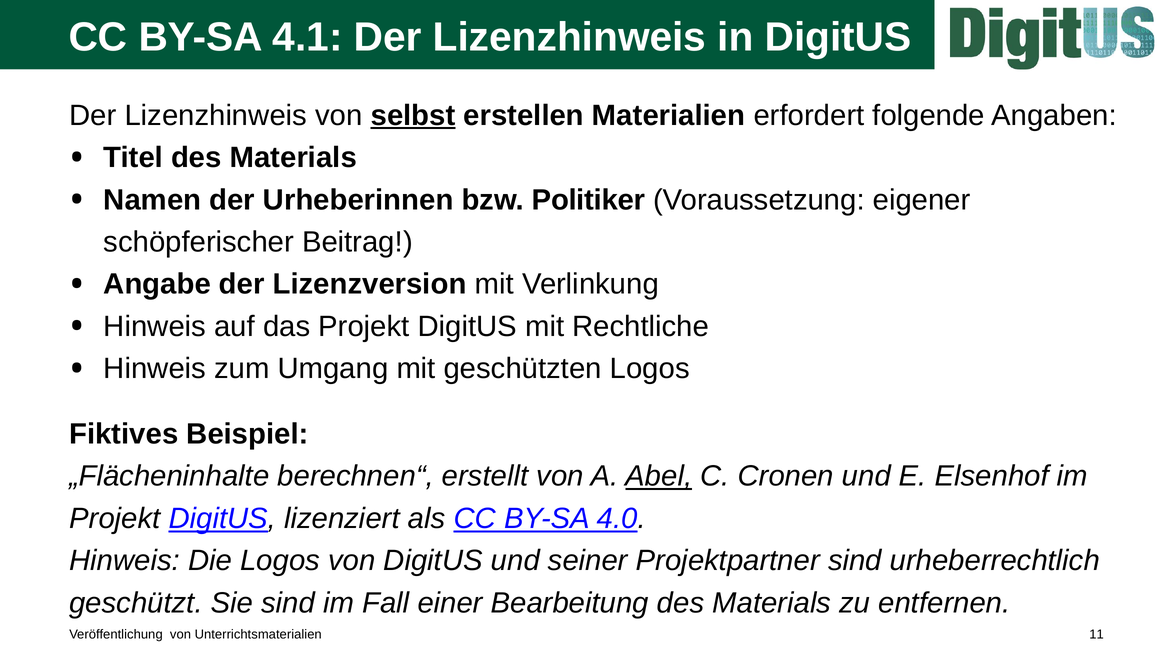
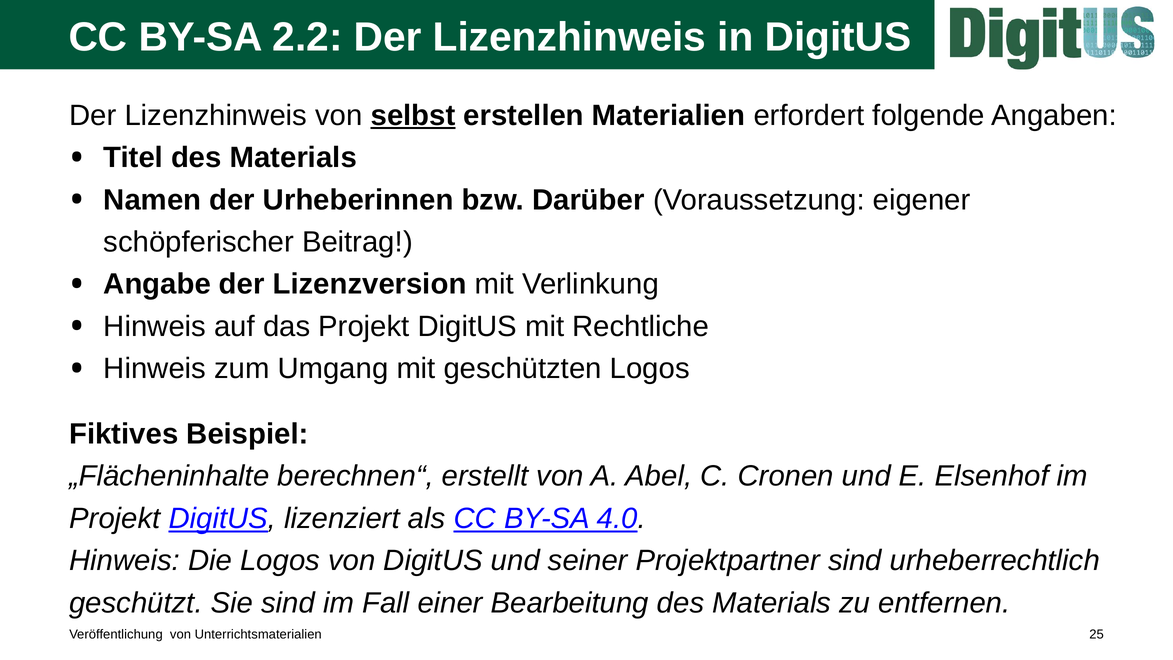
4.1: 4.1 -> 2.2
Politiker: Politiker -> Darüber
Abel underline: present -> none
11: 11 -> 25
